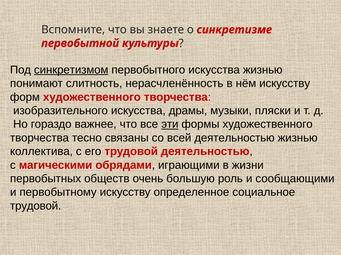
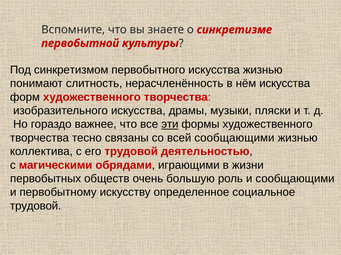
синкретизмом underline: present -> none
нём искусству: искусству -> искусства
всей деятельностью: деятельностью -> сообщающими
